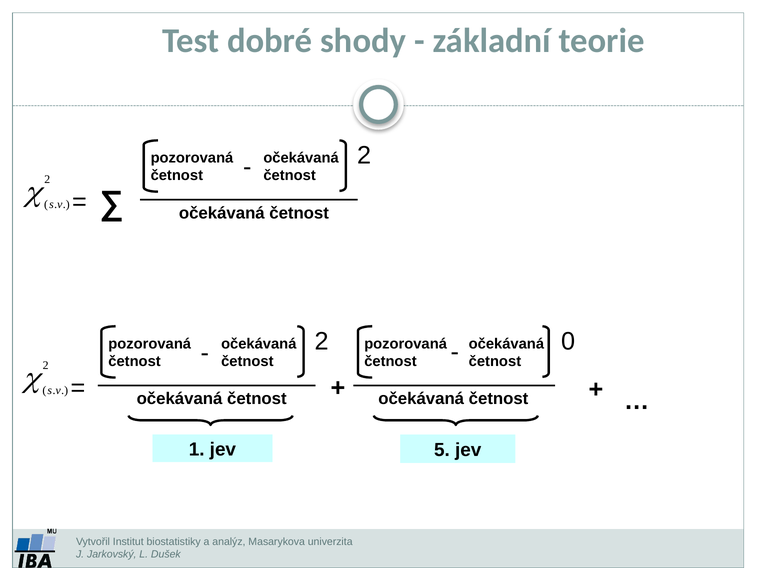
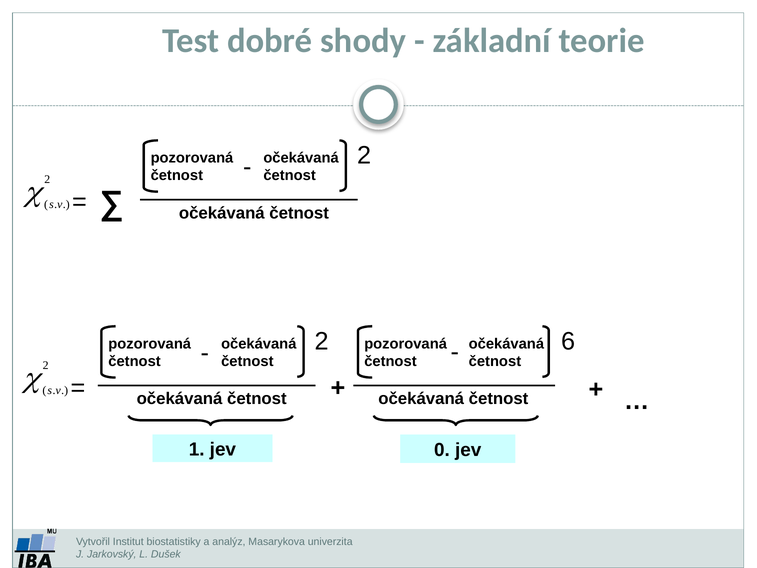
0: 0 -> 6
5: 5 -> 0
